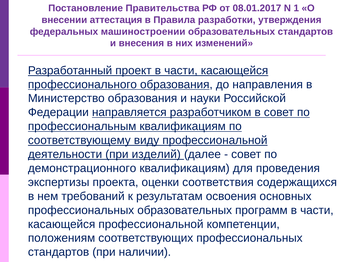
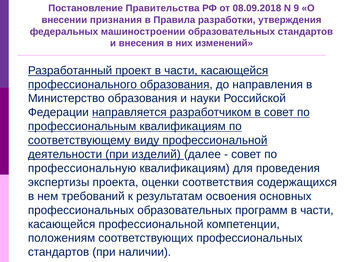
08.01.2017: 08.01.2017 -> 08.09.2018
1: 1 -> 9
аттестация: аттестация -> признания
демонстрационного: демонстрационного -> профессиональную
